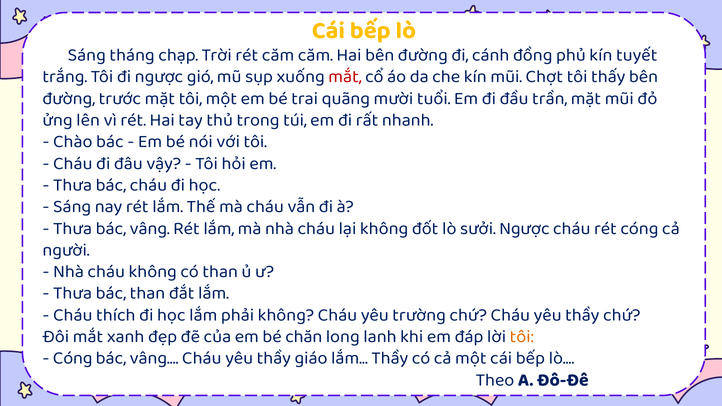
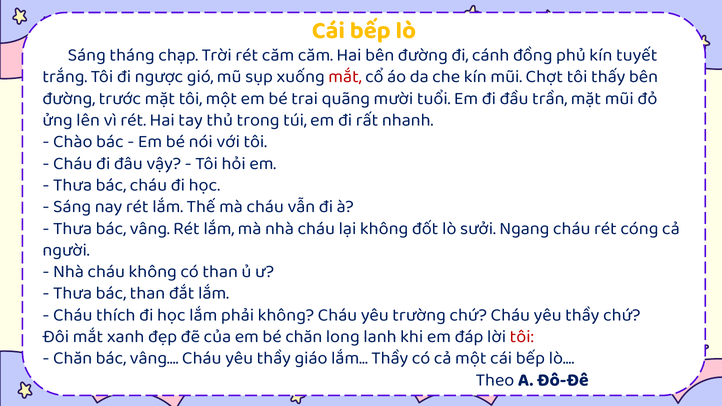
sưởi Ngược: Ngược -> Ngang
tôi at (522, 336) colour: orange -> red
Cóng at (73, 358): Cóng -> Chăn
